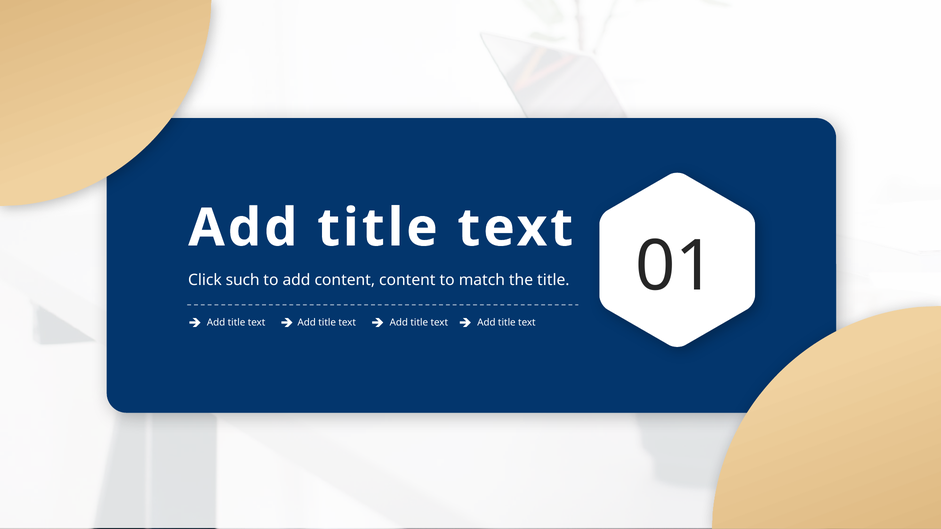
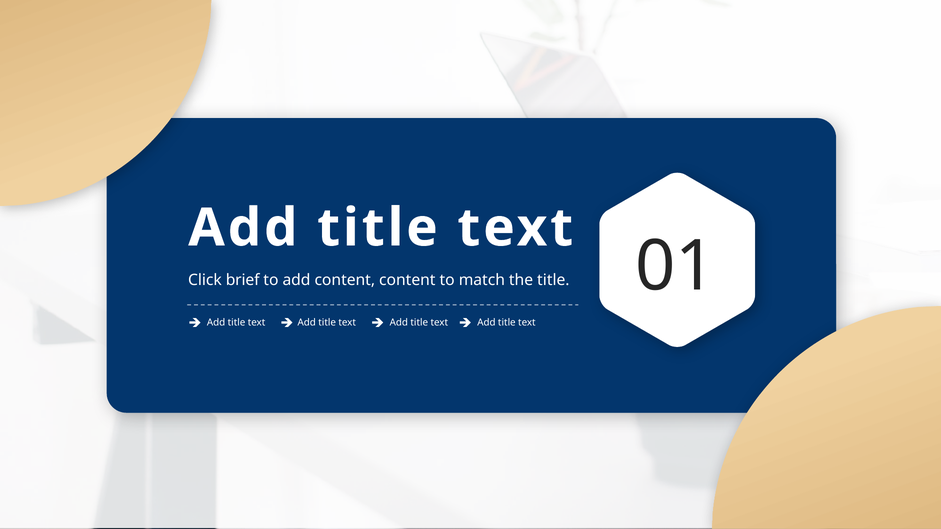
such: such -> brief
